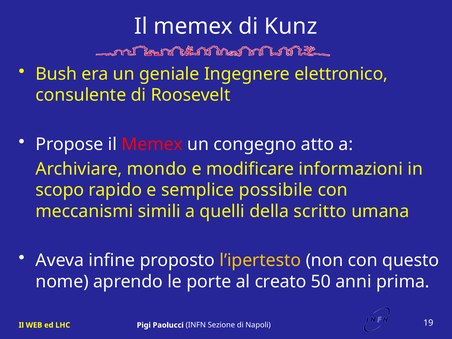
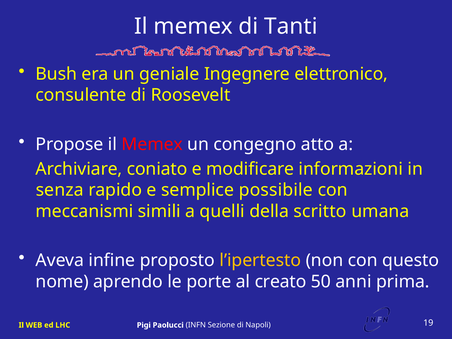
Kunz: Kunz -> Tanti
mondo: mondo -> coniato
scopo: scopo -> senza
